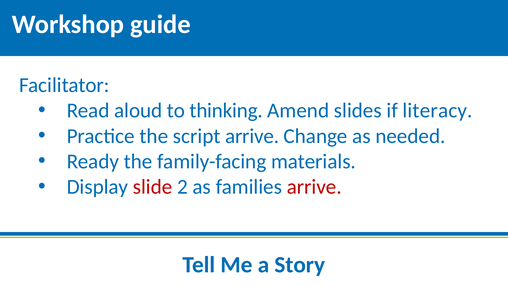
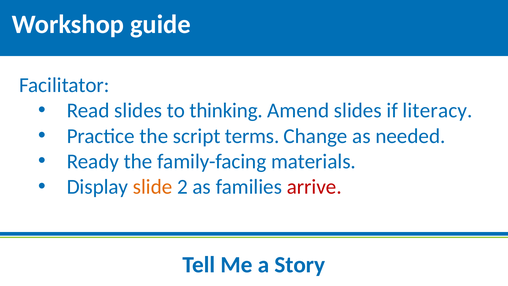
Read aloud: aloud -> slides
script arrive: arrive -> terms
slide colour: red -> orange
